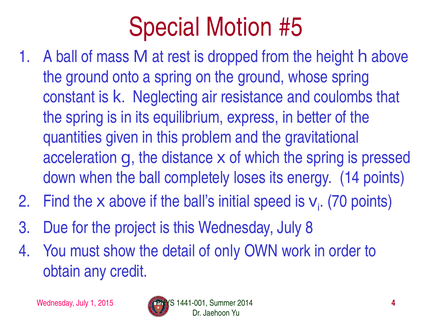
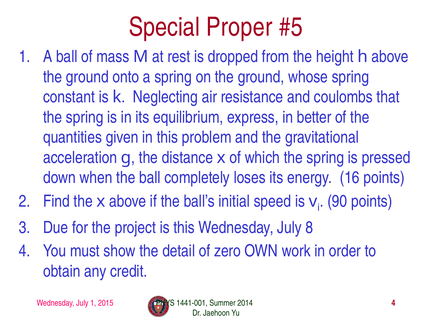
Motion: Motion -> Proper
14: 14 -> 16
70: 70 -> 90
only: only -> zero
